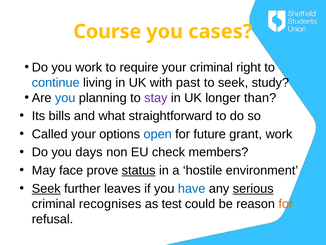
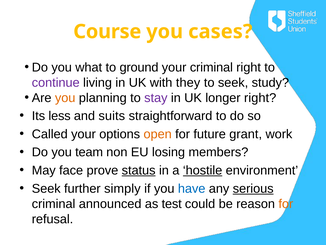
you work: work -> what
require: require -> ground
continue colour: blue -> purple
past: past -> they
you at (65, 98) colour: blue -> orange
longer than: than -> right
bills: bills -> less
what: what -> suits
open colour: blue -> orange
days: days -> team
check: check -> losing
hostile underline: none -> present
Seek at (46, 188) underline: present -> none
leaves: leaves -> simply
recognises: recognises -> announced
